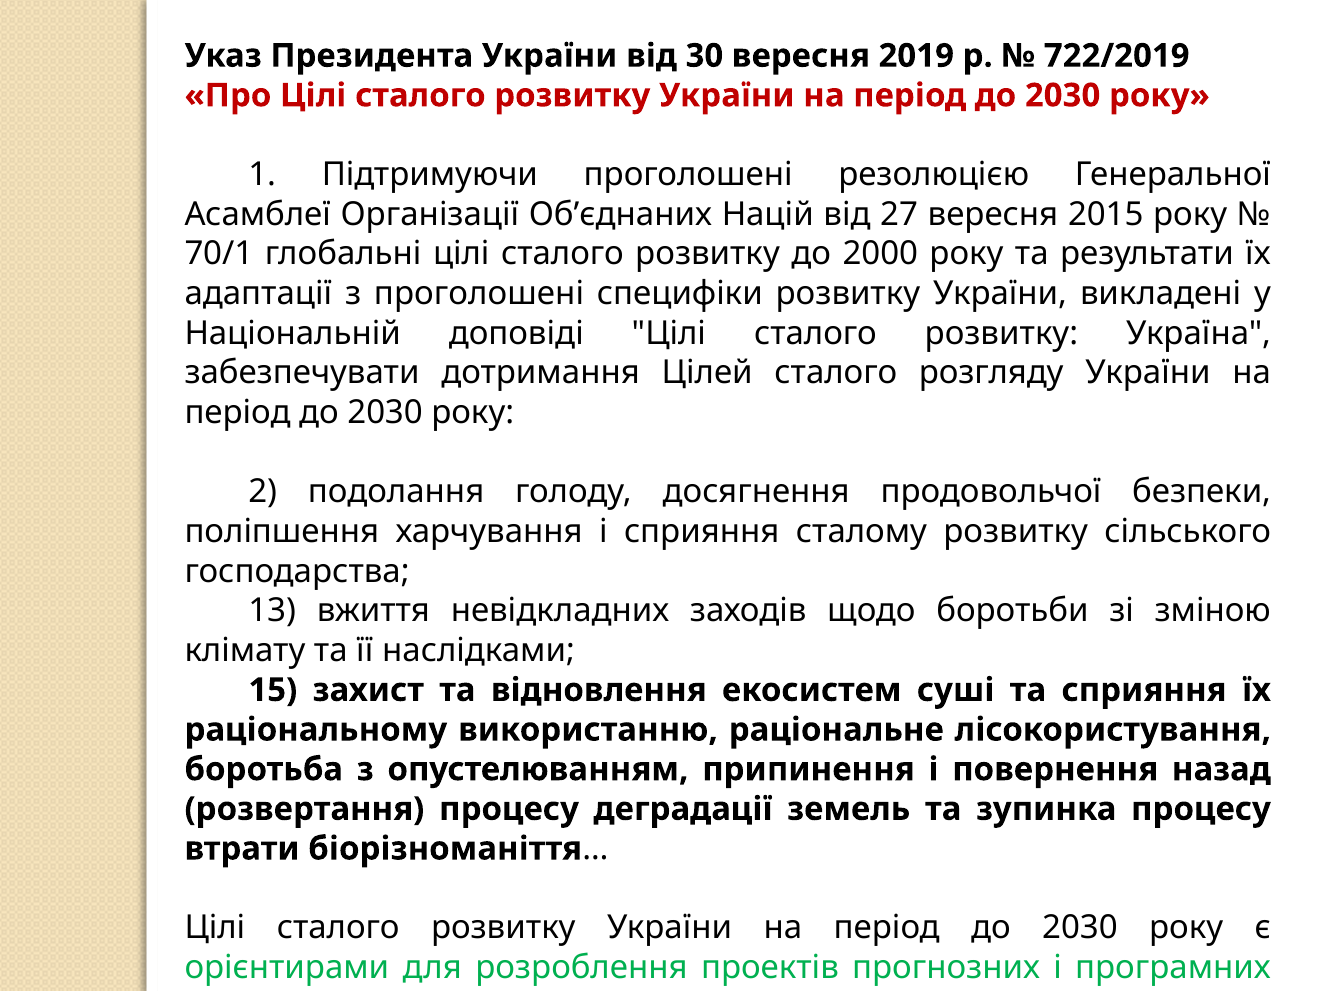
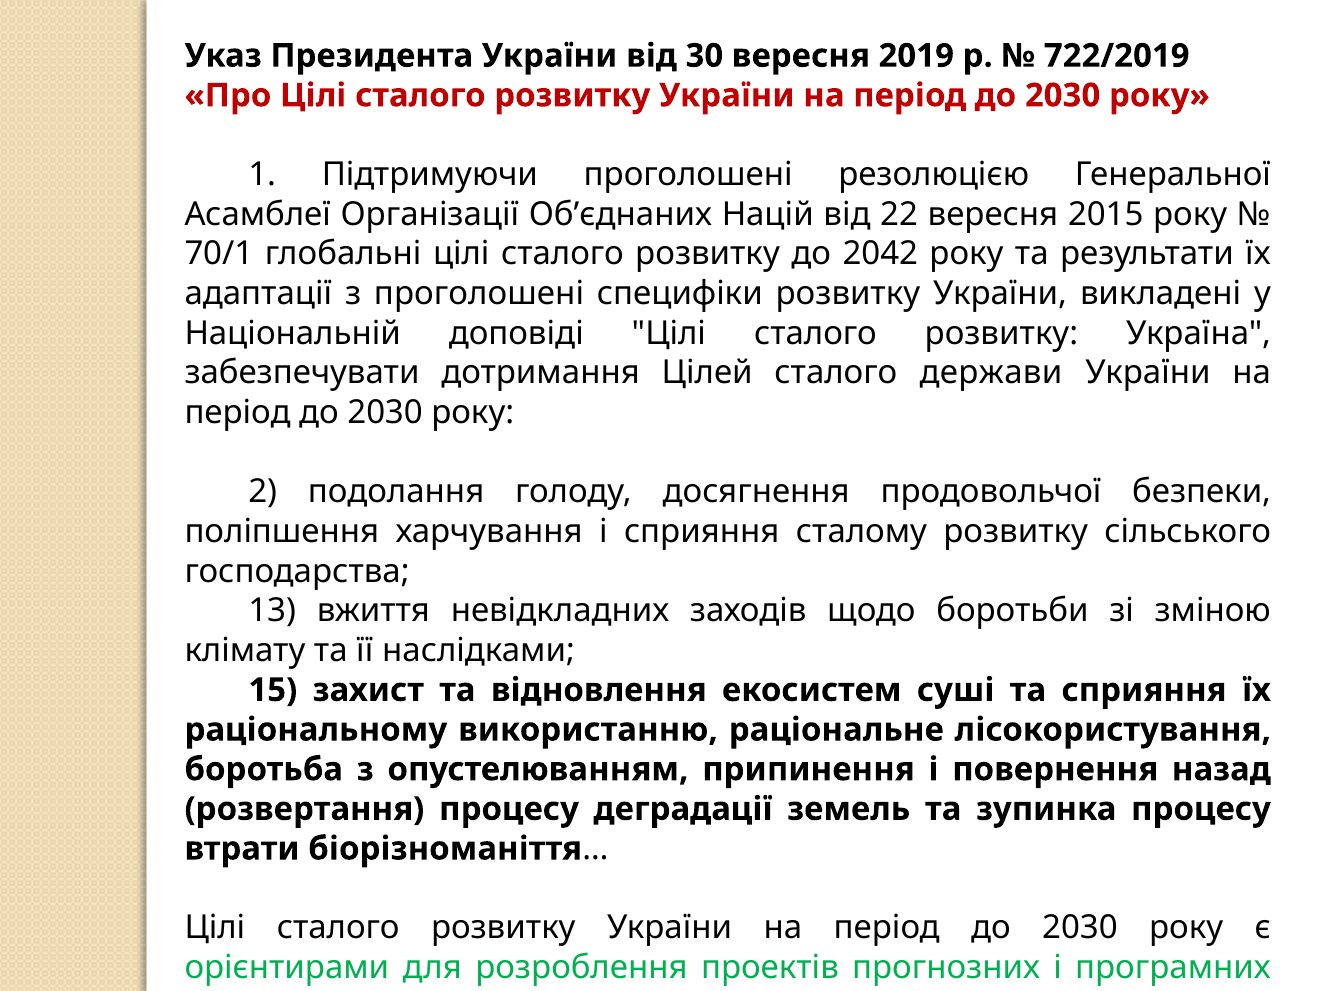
27: 27 -> 22
2000: 2000 -> 2042
розгляду: розгляду -> держави
